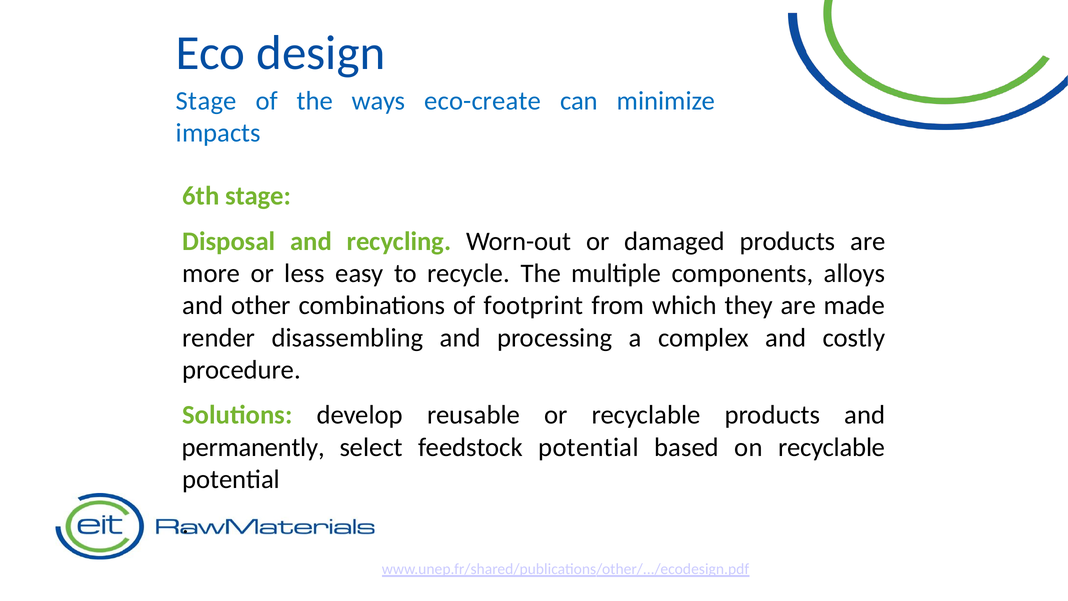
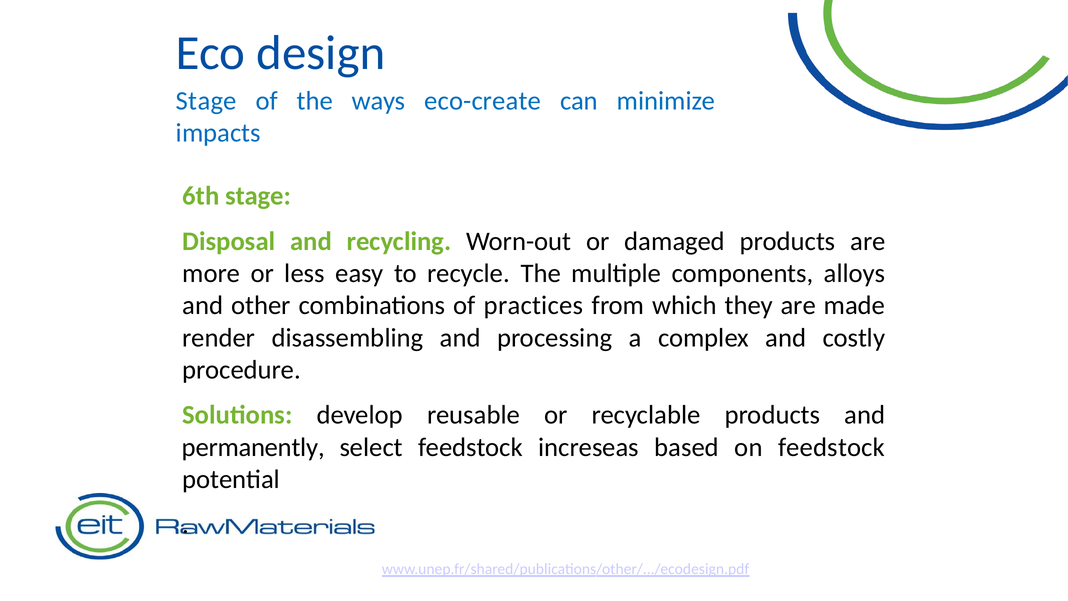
footprint: footprint -> practices
feedstock potential: potential -> increseas
on recyclable: recyclable -> feedstock
